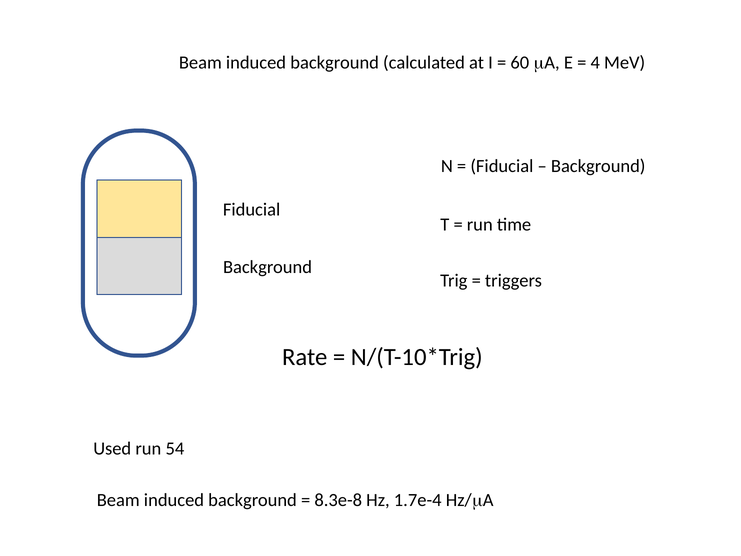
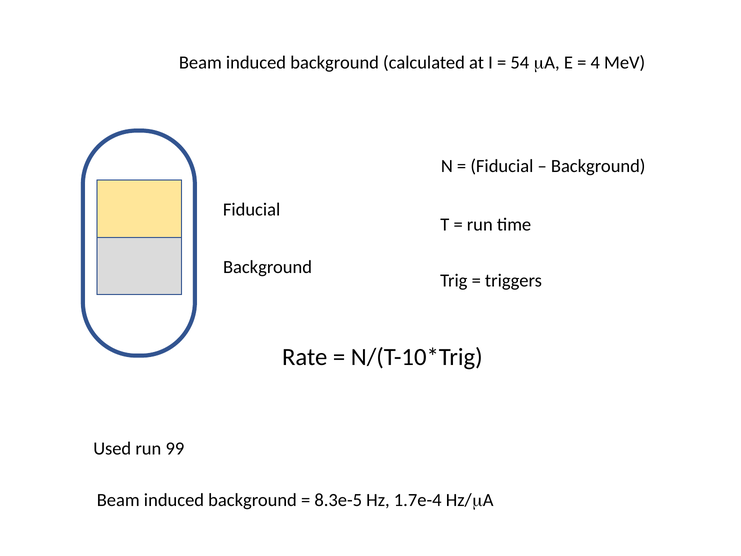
60: 60 -> 54
54: 54 -> 99
8.3e-8: 8.3e-8 -> 8.3e-5
